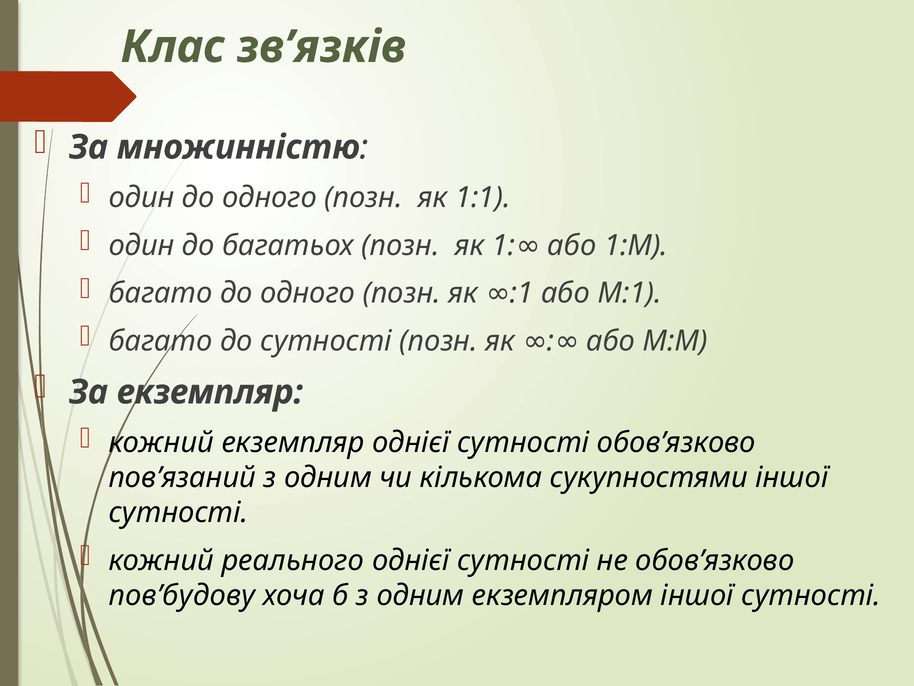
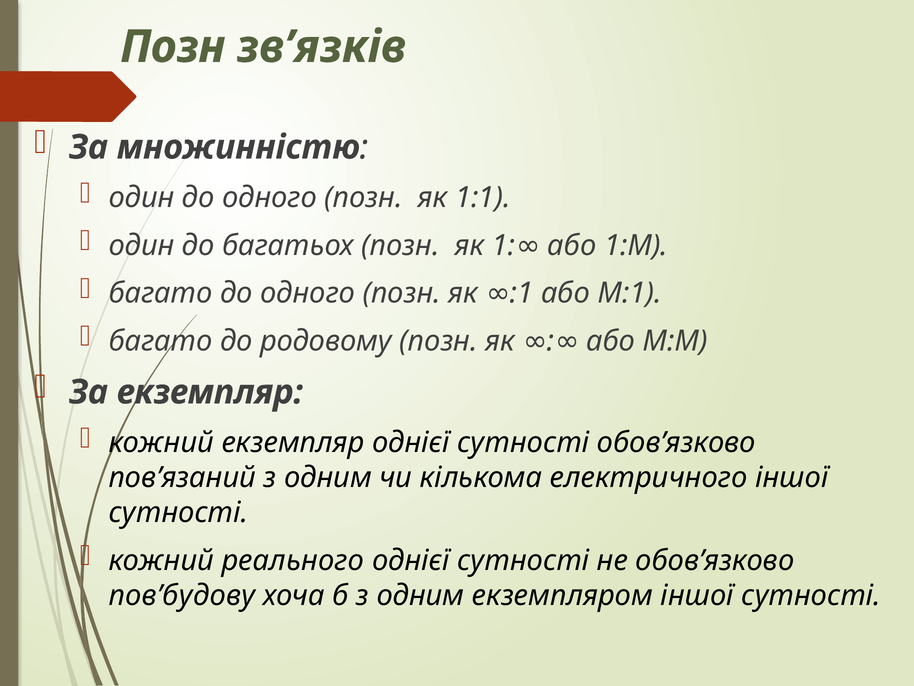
Клас at (173, 47): Клас -> Позн
до сутності: сутності -> родовому
сукупностями: сукупностями -> електричного
